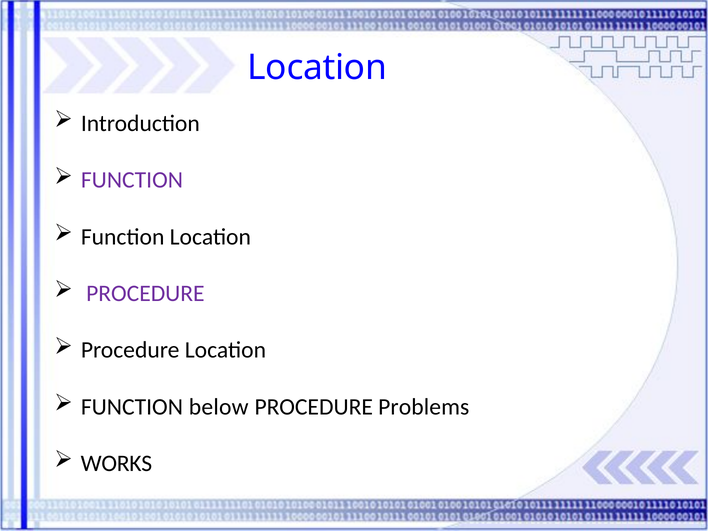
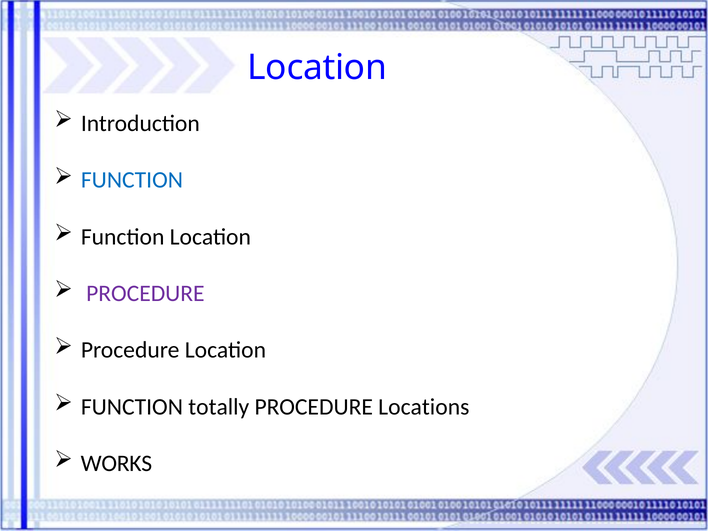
FUNCTION at (132, 180) colour: purple -> blue
below: below -> totally
Problems: Problems -> Locations
